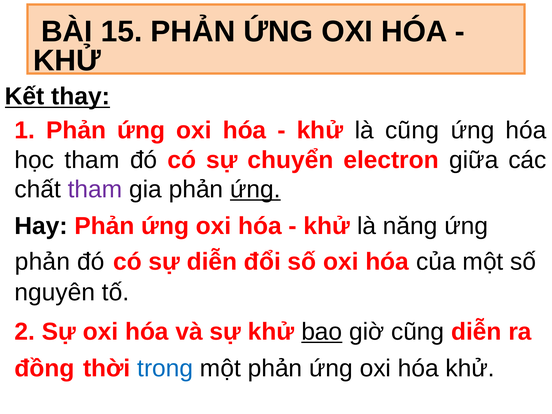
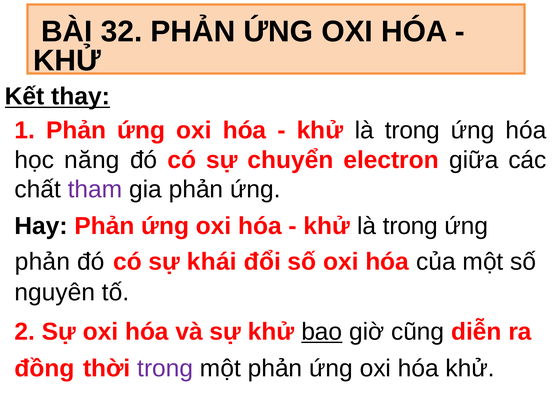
15: 15 -> 32
cũng at (412, 130): cũng -> trong
học tham: tham -> năng
ứng at (255, 189) underline: present -> none
năng at (410, 226): năng -> trong
sự diễn: diễn -> khái
trong at (165, 369) colour: blue -> purple
